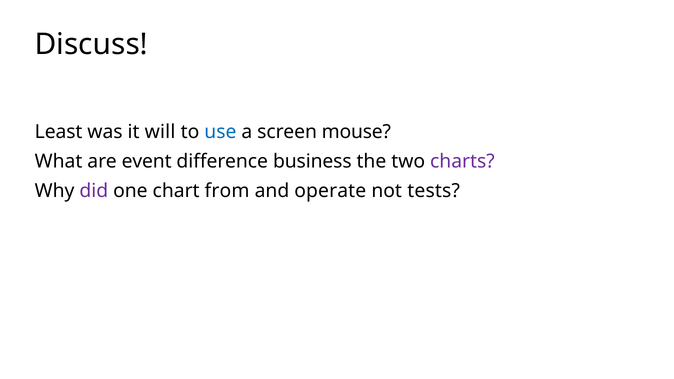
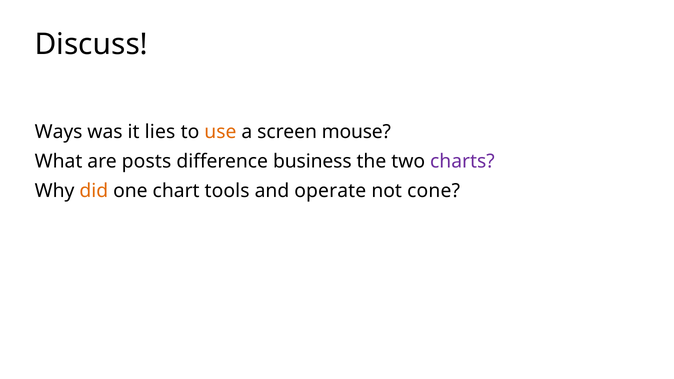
Least: Least -> Ways
will: will -> lies
use colour: blue -> orange
event: event -> posts
did colour: purple -> orange
from: from -> tools
tests: tests -> cone
